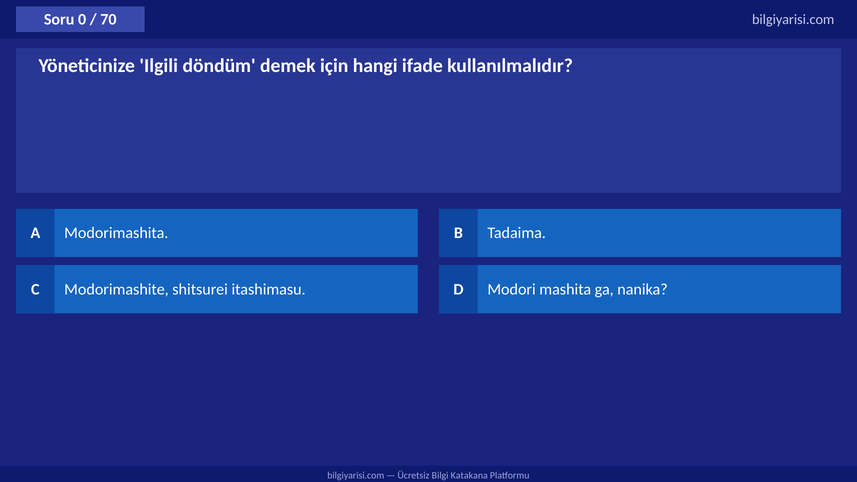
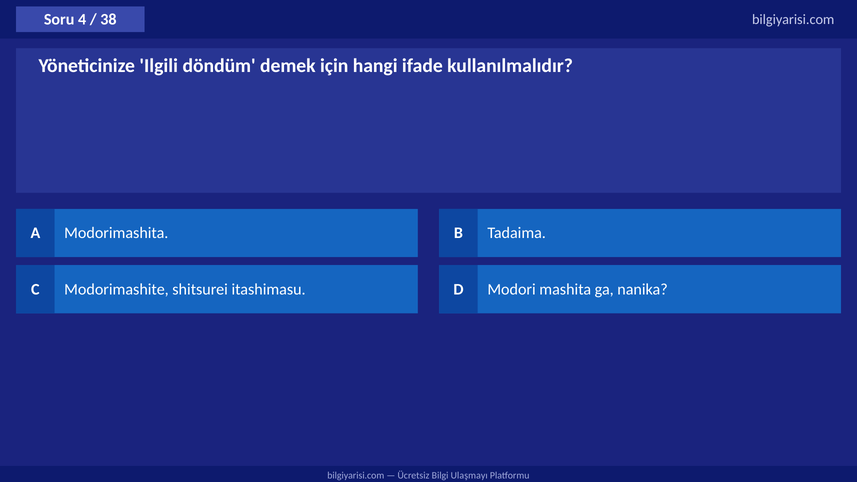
0: 0 -> 4
70: 70 -> 38
Katakana: Katakana -> Ulaşmayı
